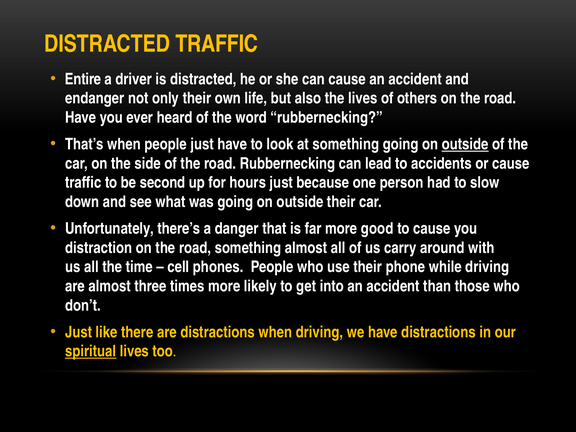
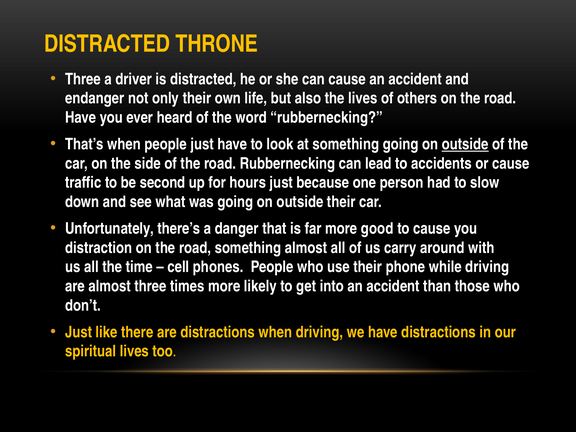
DISTRACTED TRAFFIC: TRAFFIC -> THRONE
Entire at (83, 79): Entire -> Three
spiritual underline: present -> none
